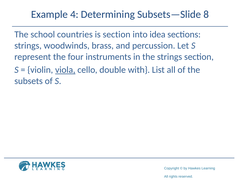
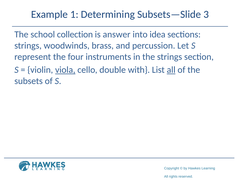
4: 4 -> 1
8: 8 -> 3
countries: countries -> collection
is section: section -> answer
all at (171, 70) underline: none -> present
